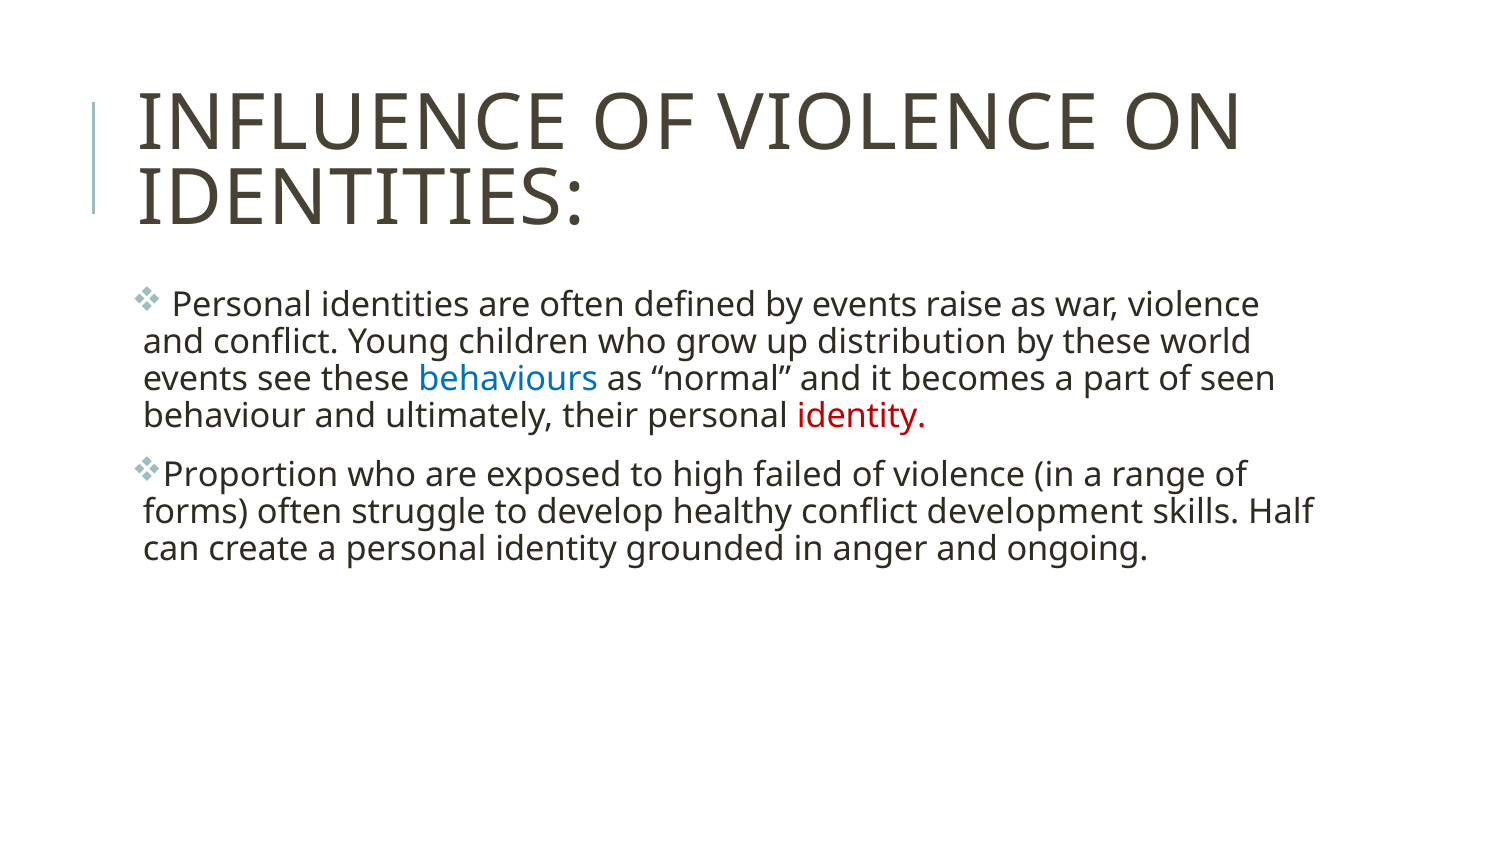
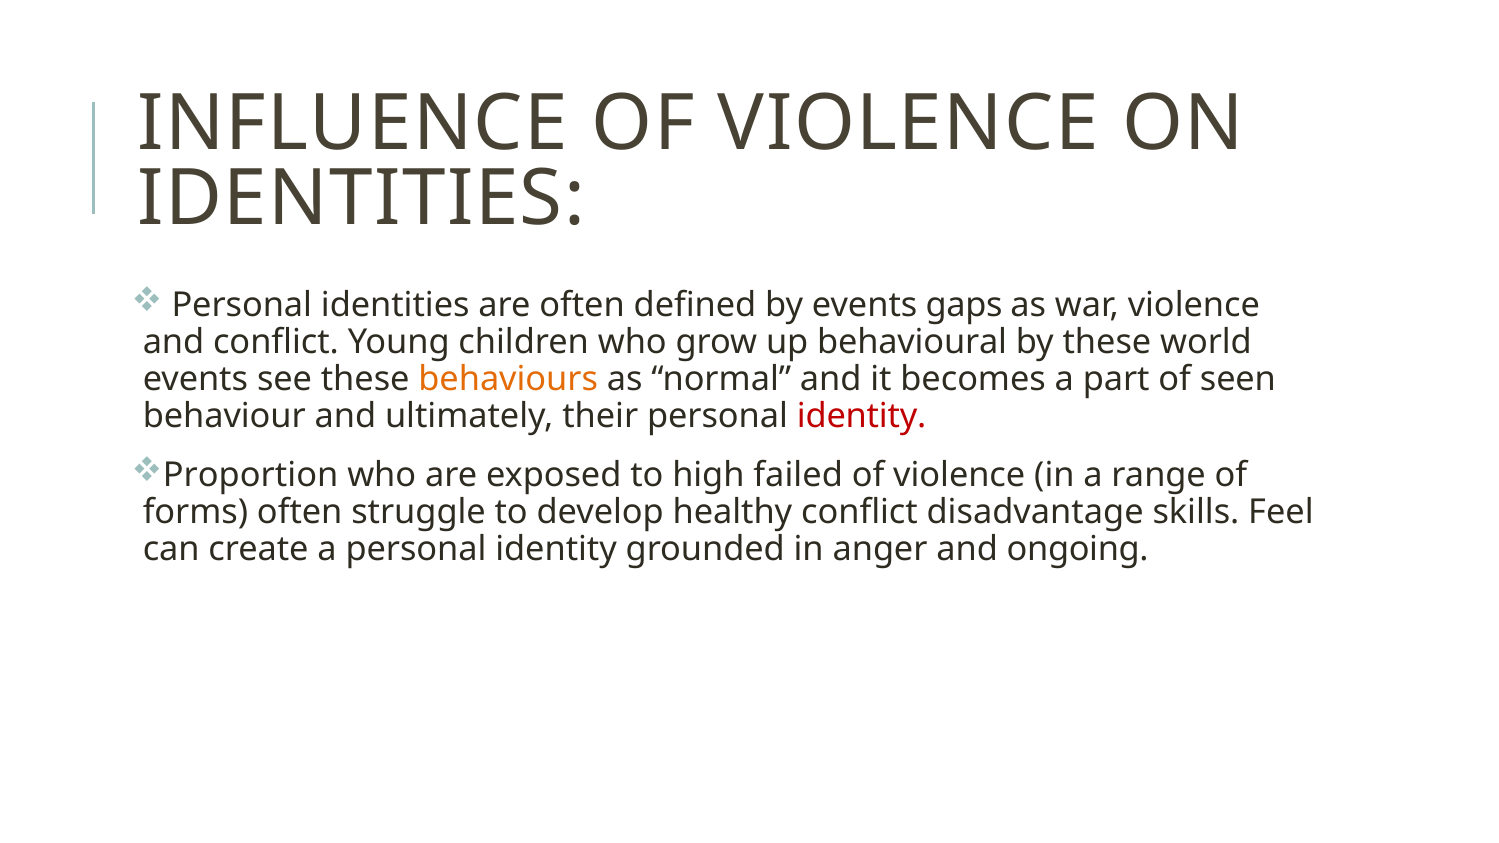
raise: raise -> gaps
distribution: distribution -> behavioural
behaviours colour: blue -> orange
development: development -> disadvantage
Half: Half -> Feel
